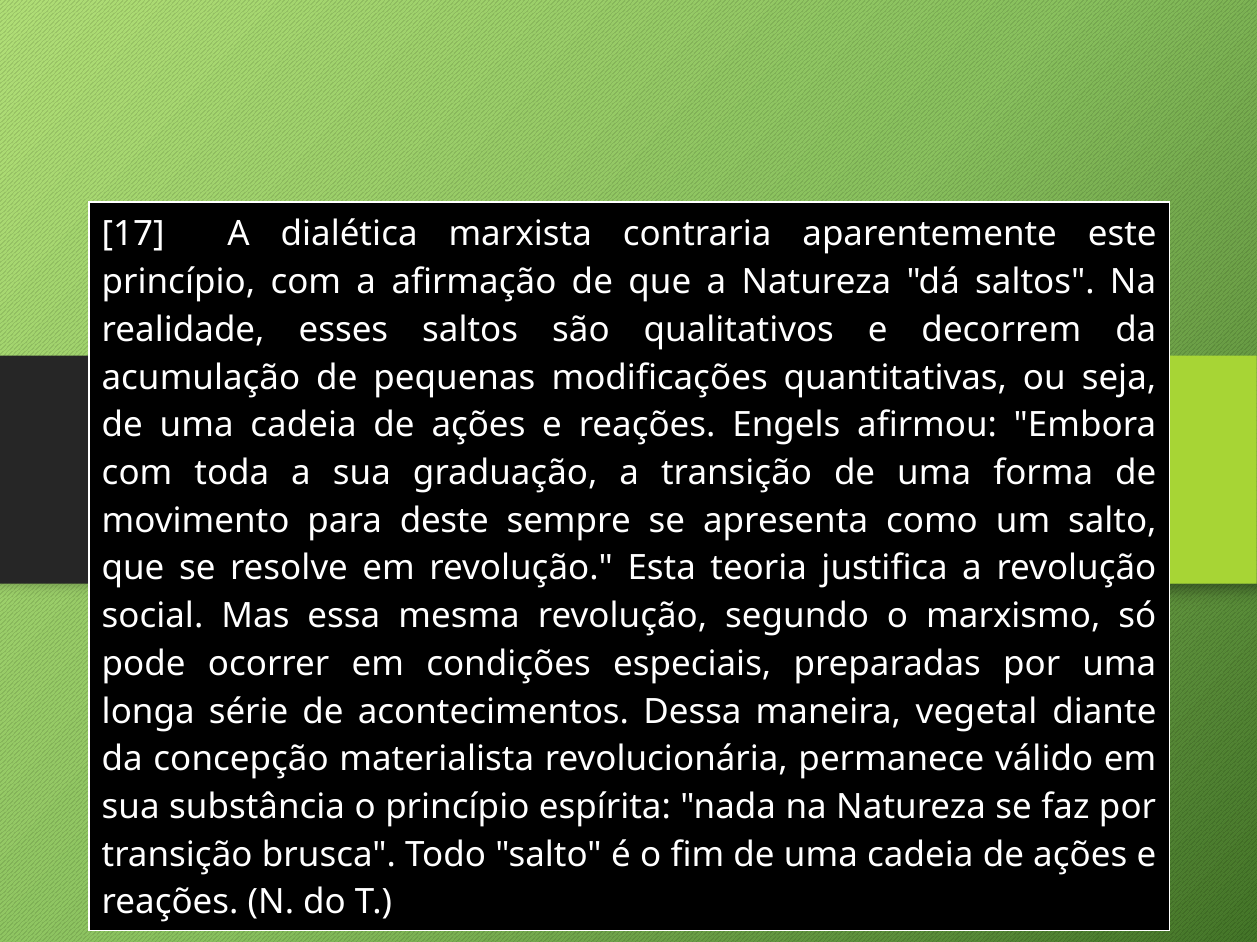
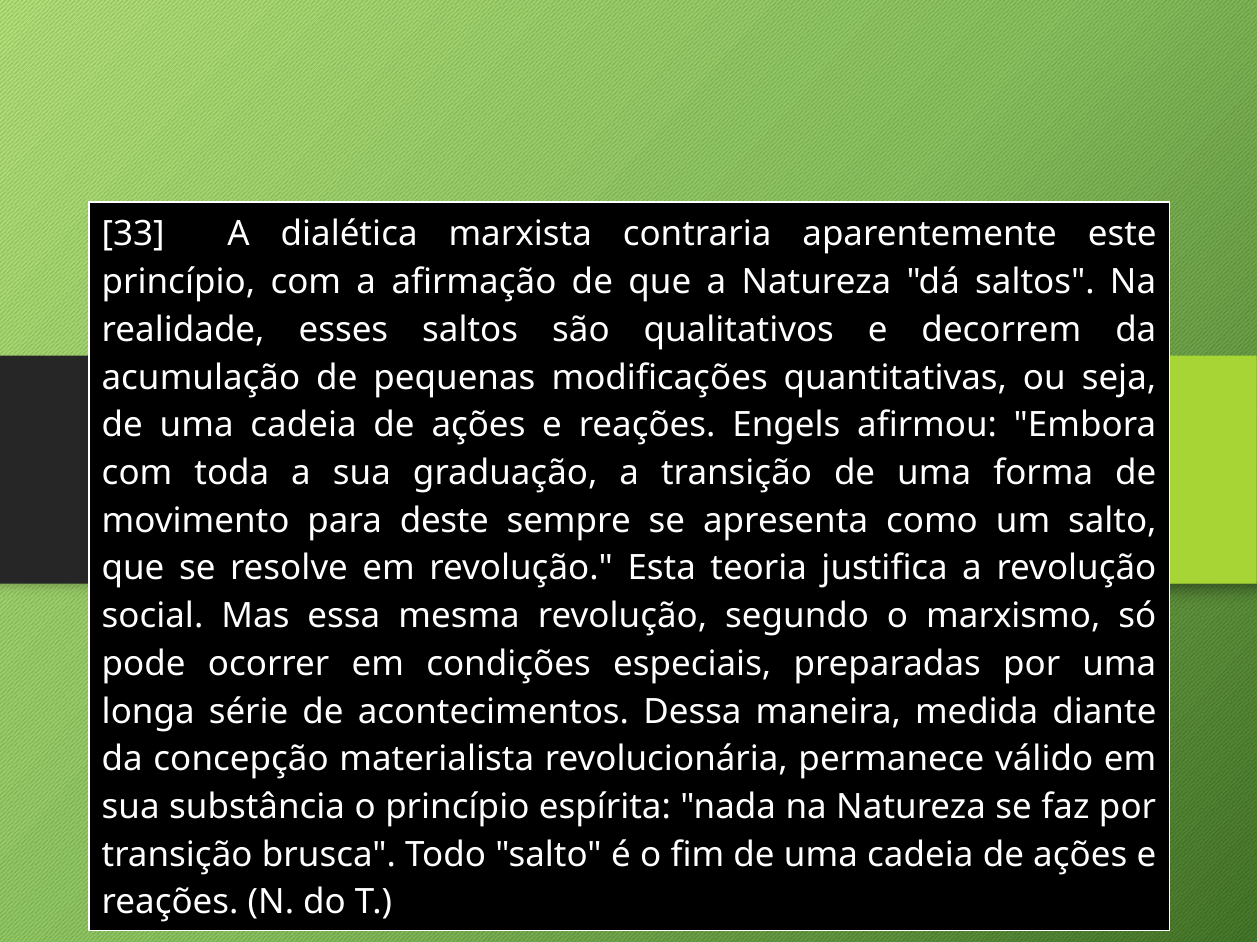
17: 17 -> 33
vegetal: vegetal -> medida
